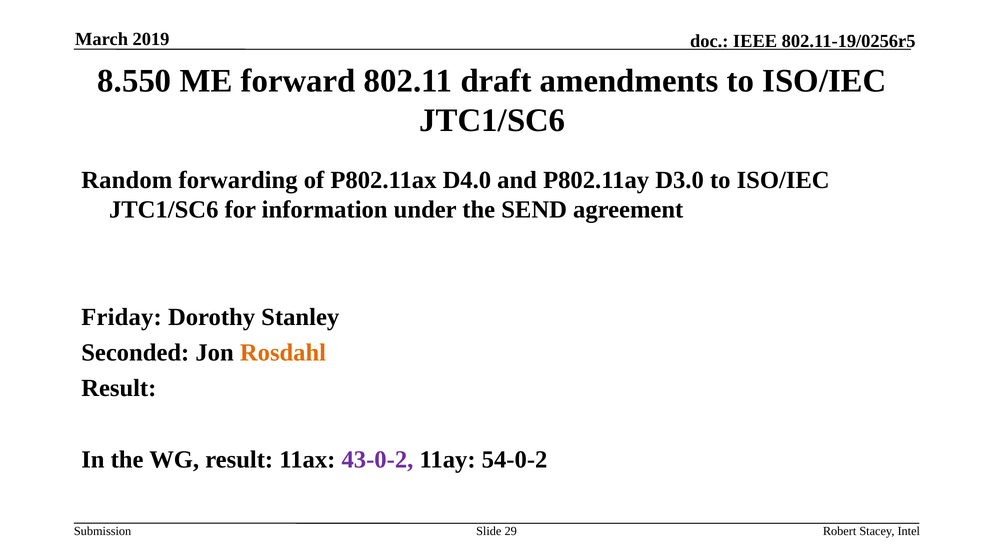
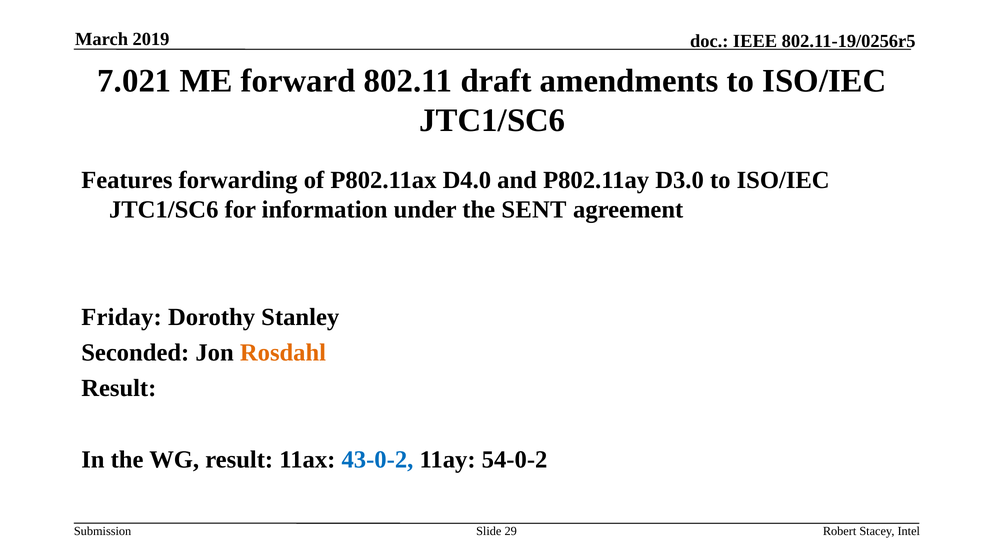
8.550: 8.550 -> 7.021
Random: Random -> Features
SEND: SEND -> SENT
43-0-2 colour: purple -> blue
